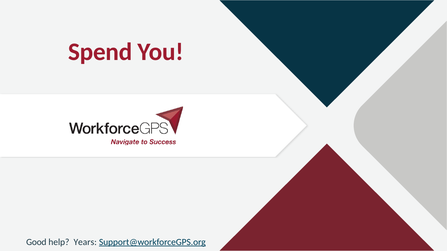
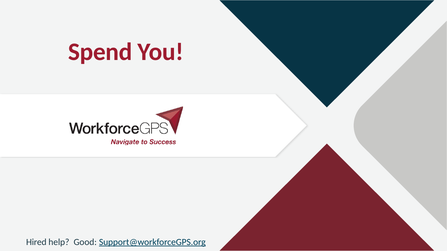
Good: Good -> Hired
Years: Years -> Good
